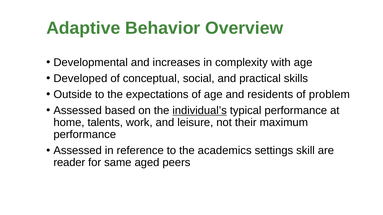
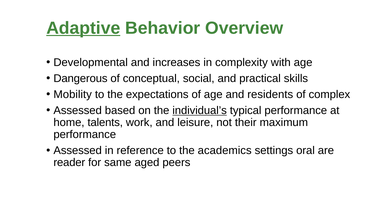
Adaptive underline: none -> present
Developed: Developed -> Dangerous
Outside: Outside -> Mobility
problem: problem -> complex
skill: skill -> oral
